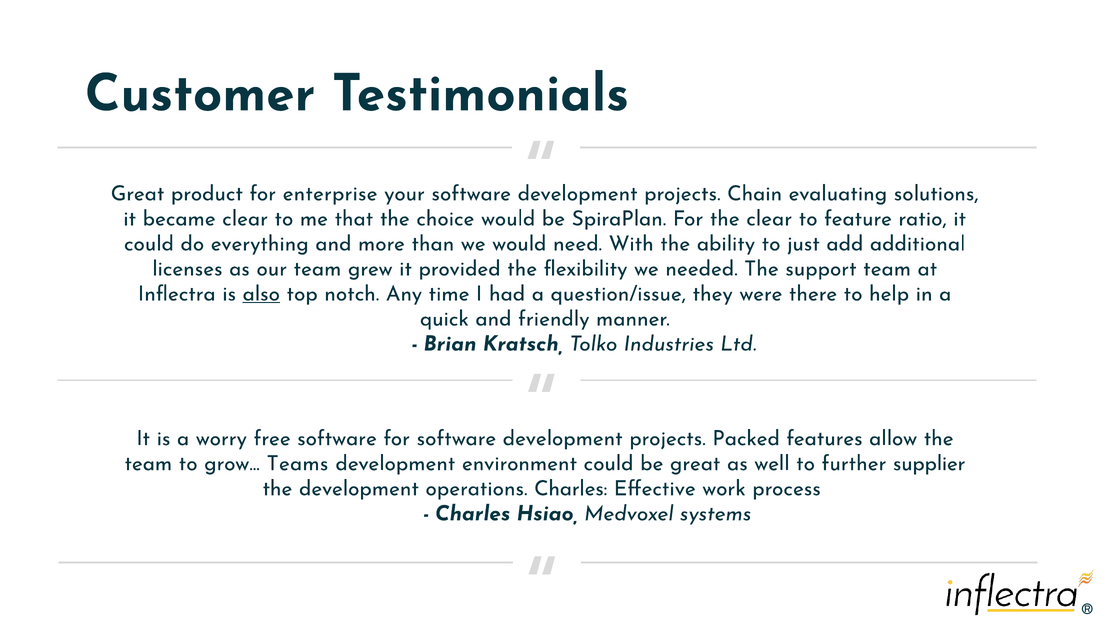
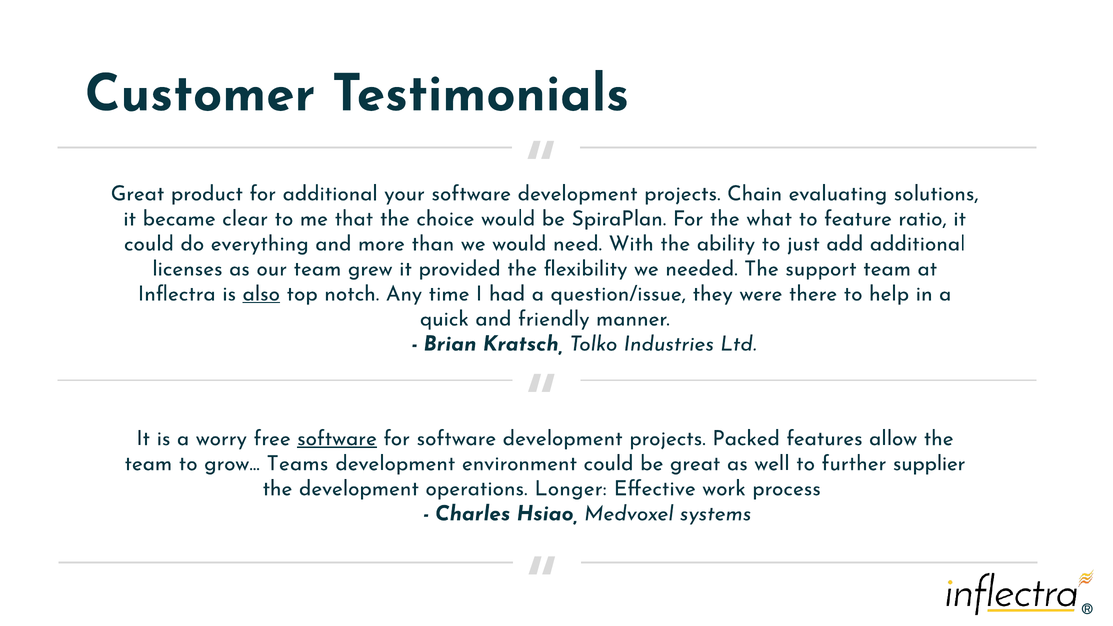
for enterprise: enterprise -> additional
the clear: clear -> what
software at (337, 438) underline: none -> present
operations Charles: Charles -> Longer
